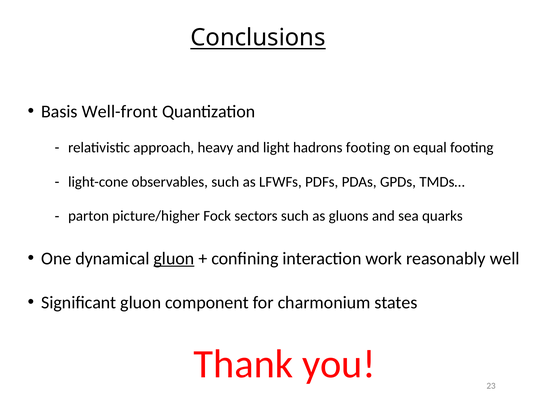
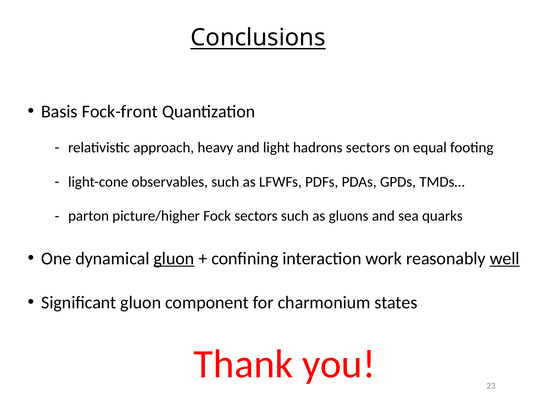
Well-front: Well-front -> Fock-front
hadrons footing: footing -> sectors
well underline: none -> present
